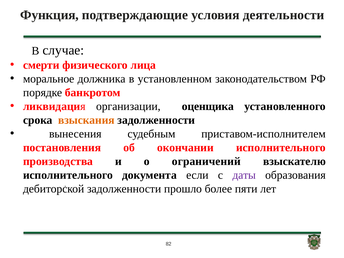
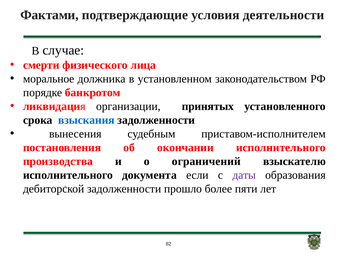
Функция: Функция -> Фактами
оценщика: оценщика -> принятых
взыскания colour: orange -> blue
